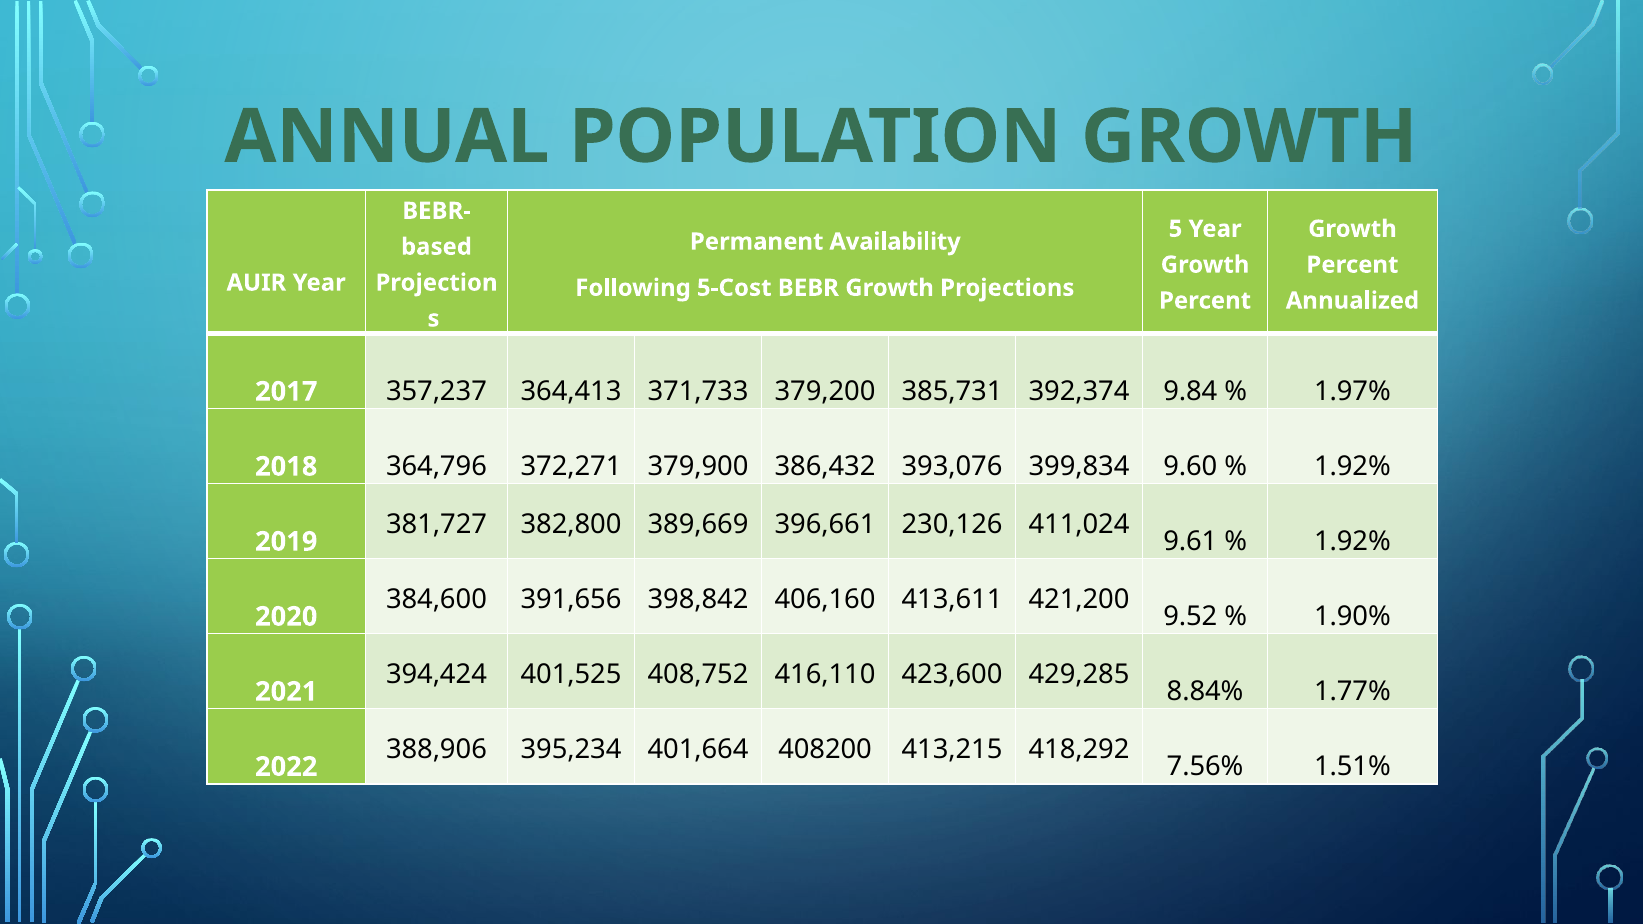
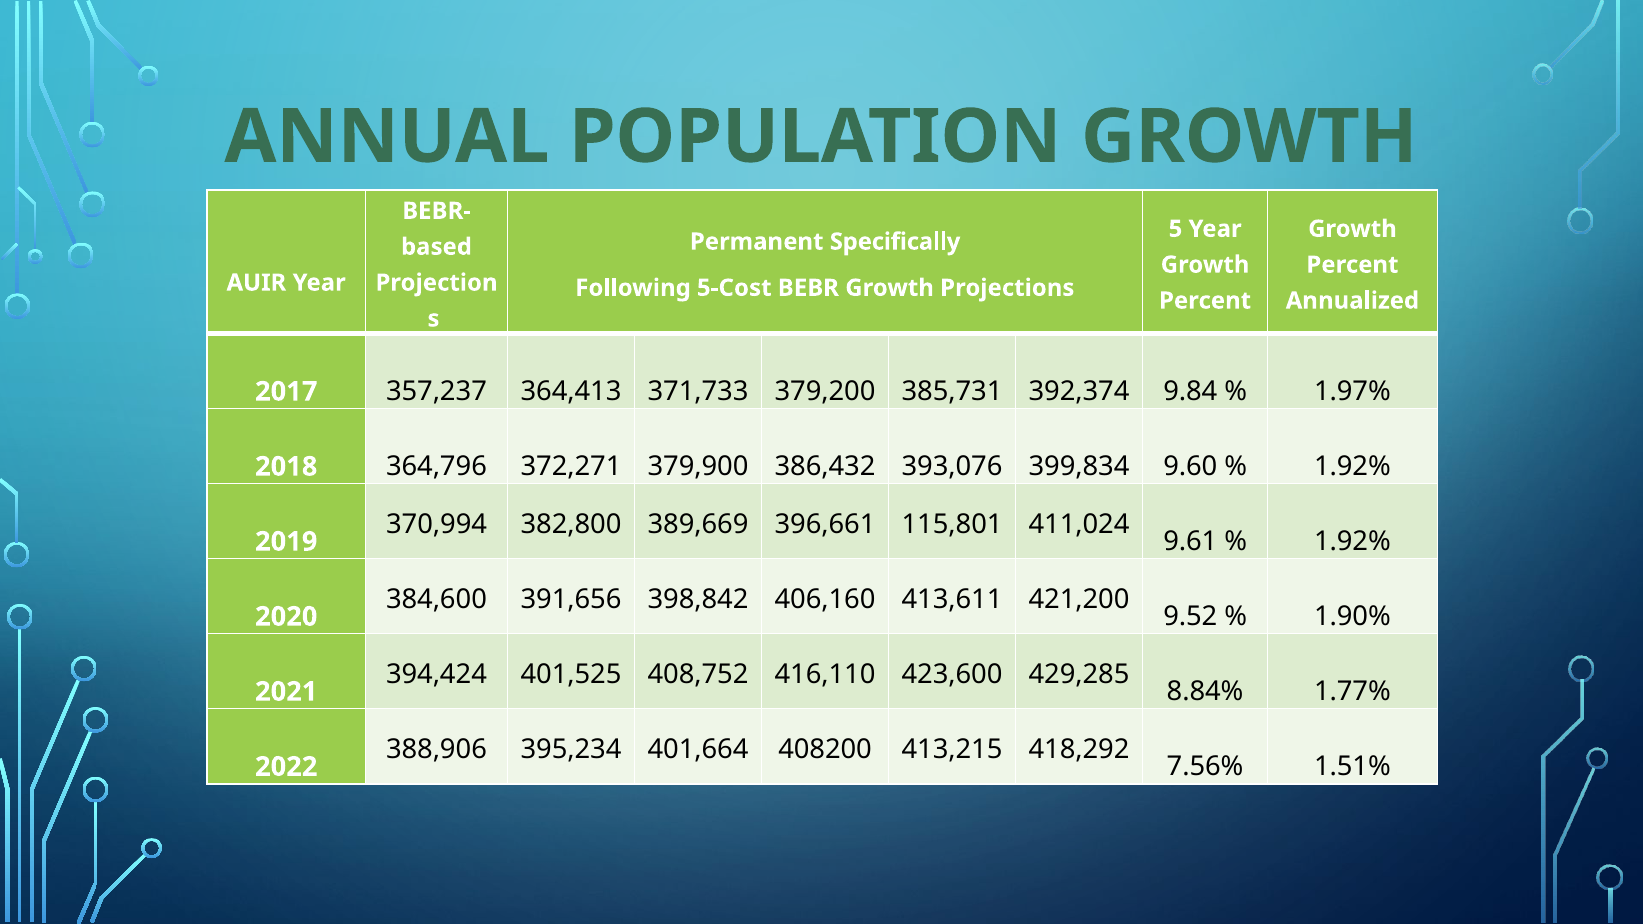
Availability: Availability -> Specifically
381,727: 381,727 -> 370,994
230,126: 230,126 -> 115,801
